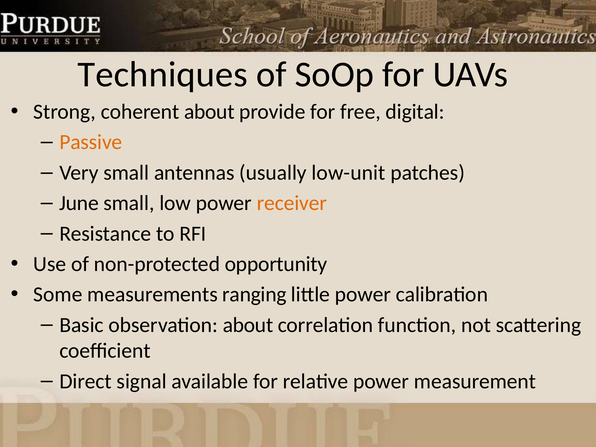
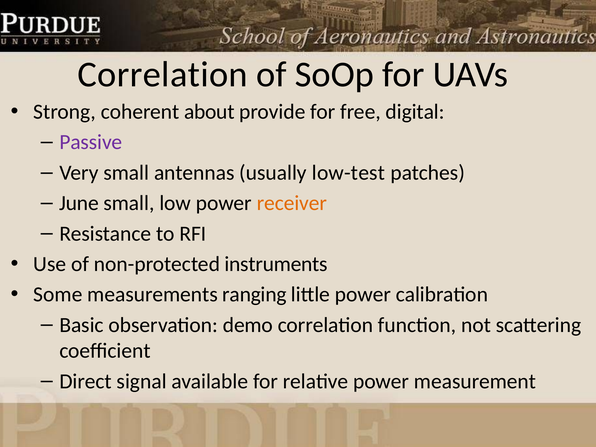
Techniques at (163, 75): Techniques -> Correlation
Passive colour: orange -> purple
low-unit: low-unit -> low-test
opportunity: opportunity -> instruments
observation about: about -> demo
